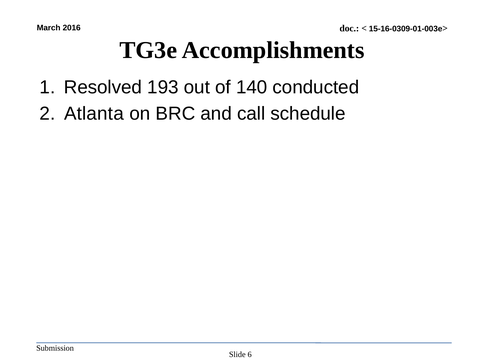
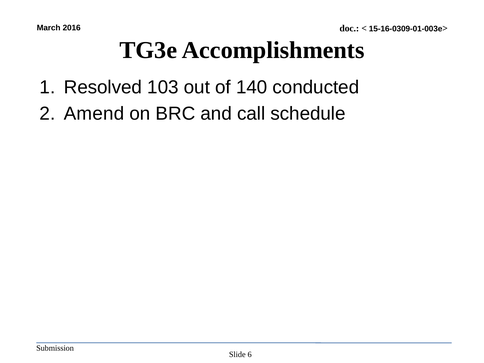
193: 193 -> 103
Atlanta: Atlanta -> Amend
